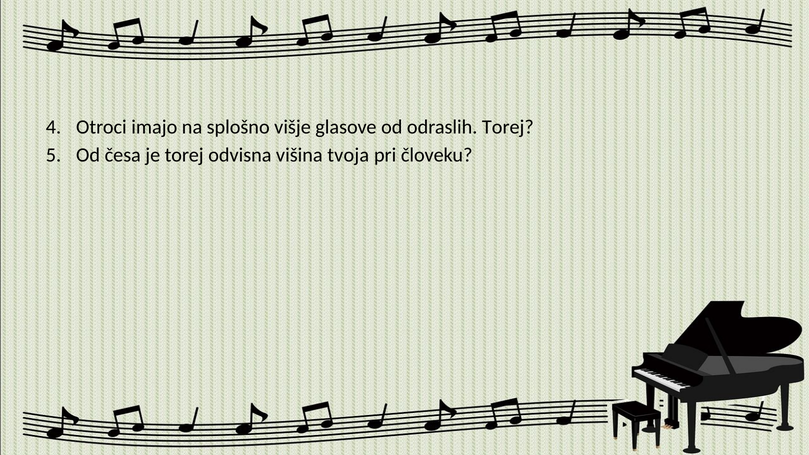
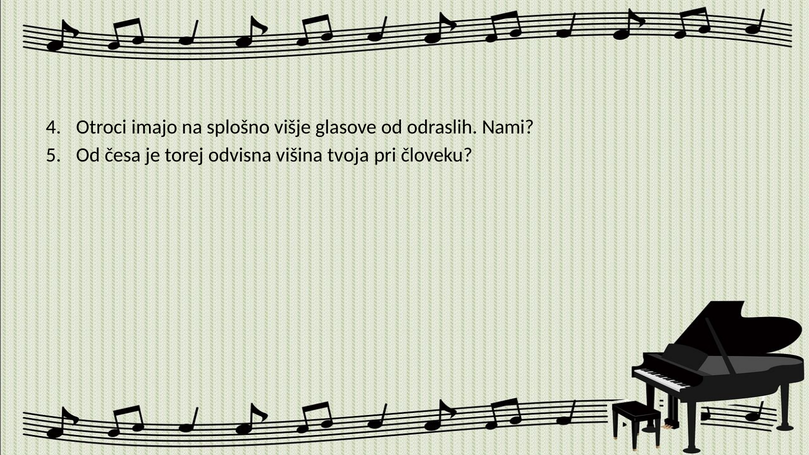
odraslih Torej: Torej -> Nami
